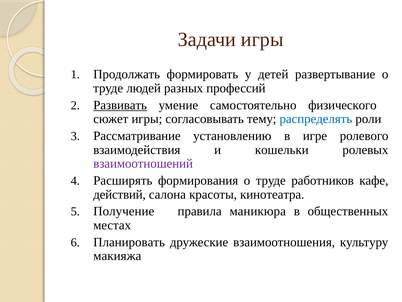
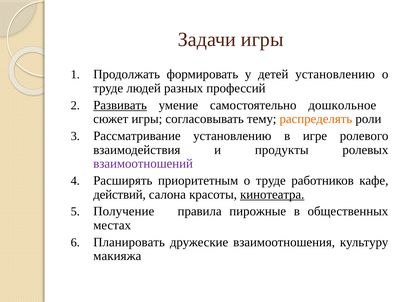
детей развертывание: развертывание -> установлению
физического: физического -> дошкольное
распределять colour: blue -> orange
кошельки: кошельки -> продукты
формирования: формирования -> приоритетным
кинотеатра underline: none -> present
маникюра: маникюра -> пирожные
